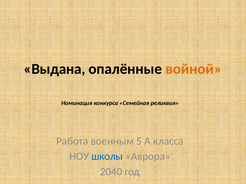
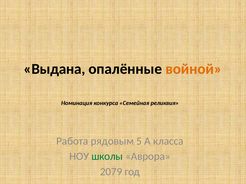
военным: военным -> рядовым
школы colour: blue -> green
2040: 2040 -> 2079
